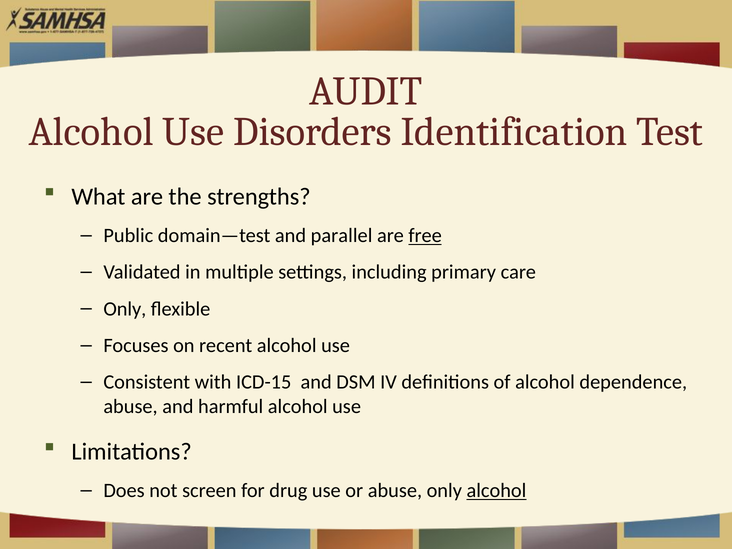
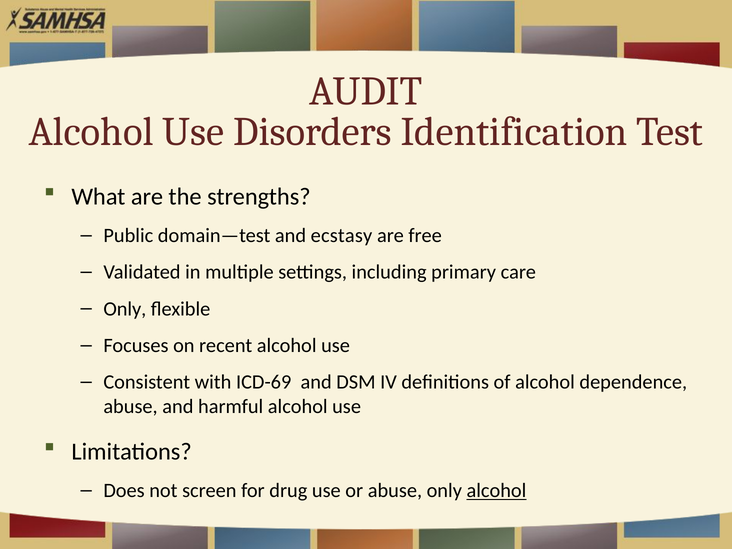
parallel: parallel -> ecstasy
free underline: present -> none
ICD-15: ICD-15 -> ICD-69
